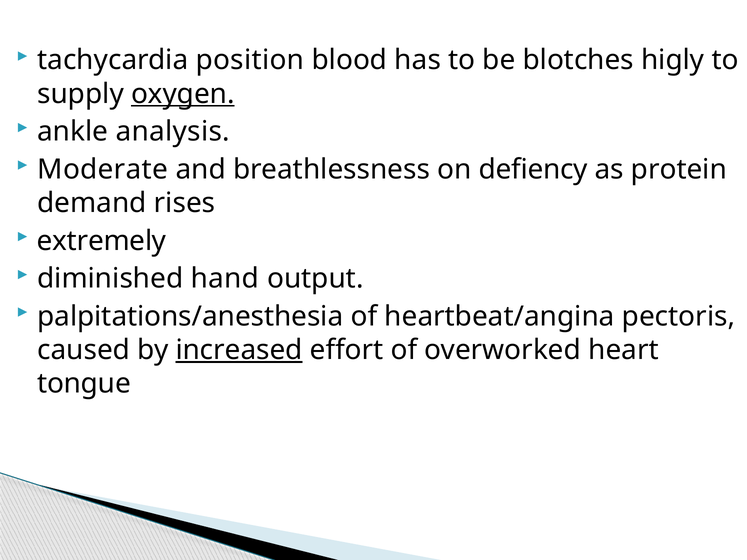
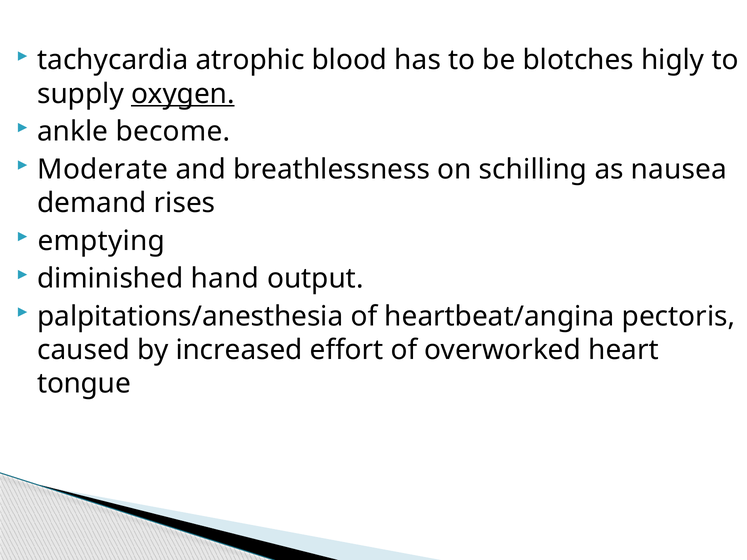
position: position -> atrophic
analysis: analysis -> become
defiency: defiency -> schilling
protein: protein -> nausea
extremely: extremely -> emptying
increased underline: present -> none
